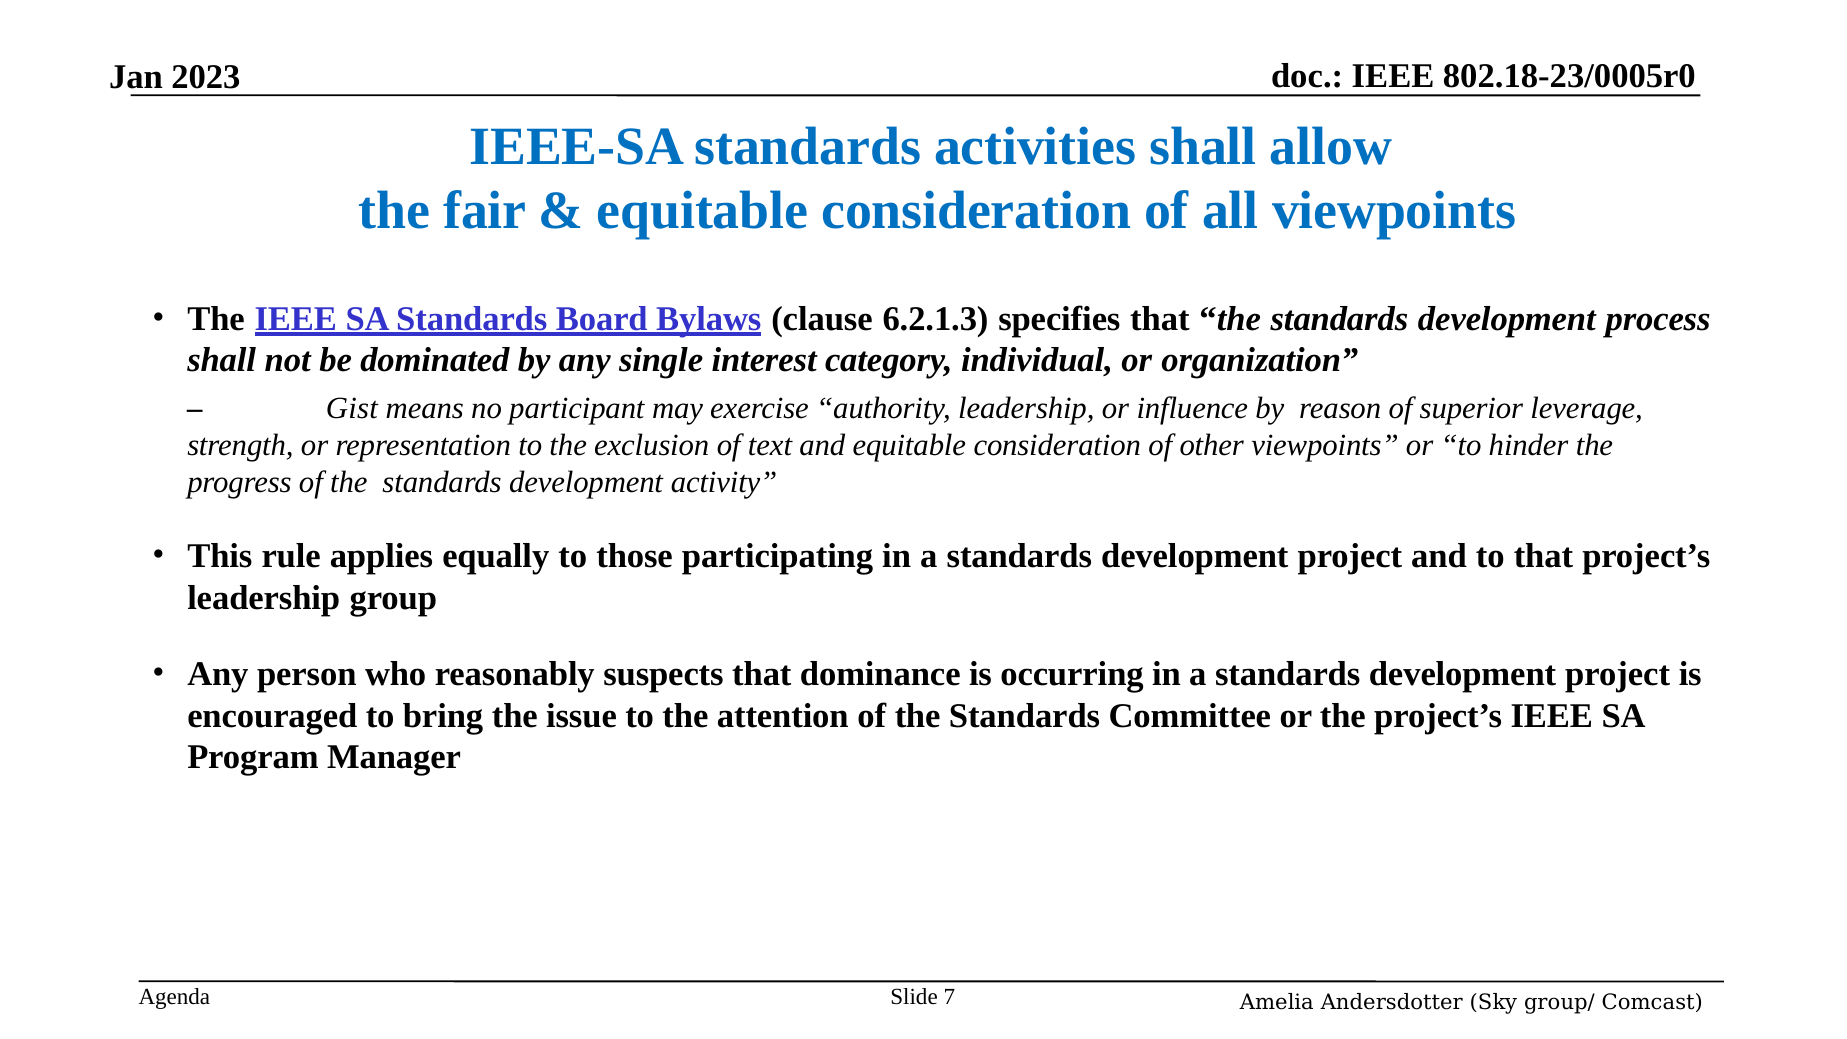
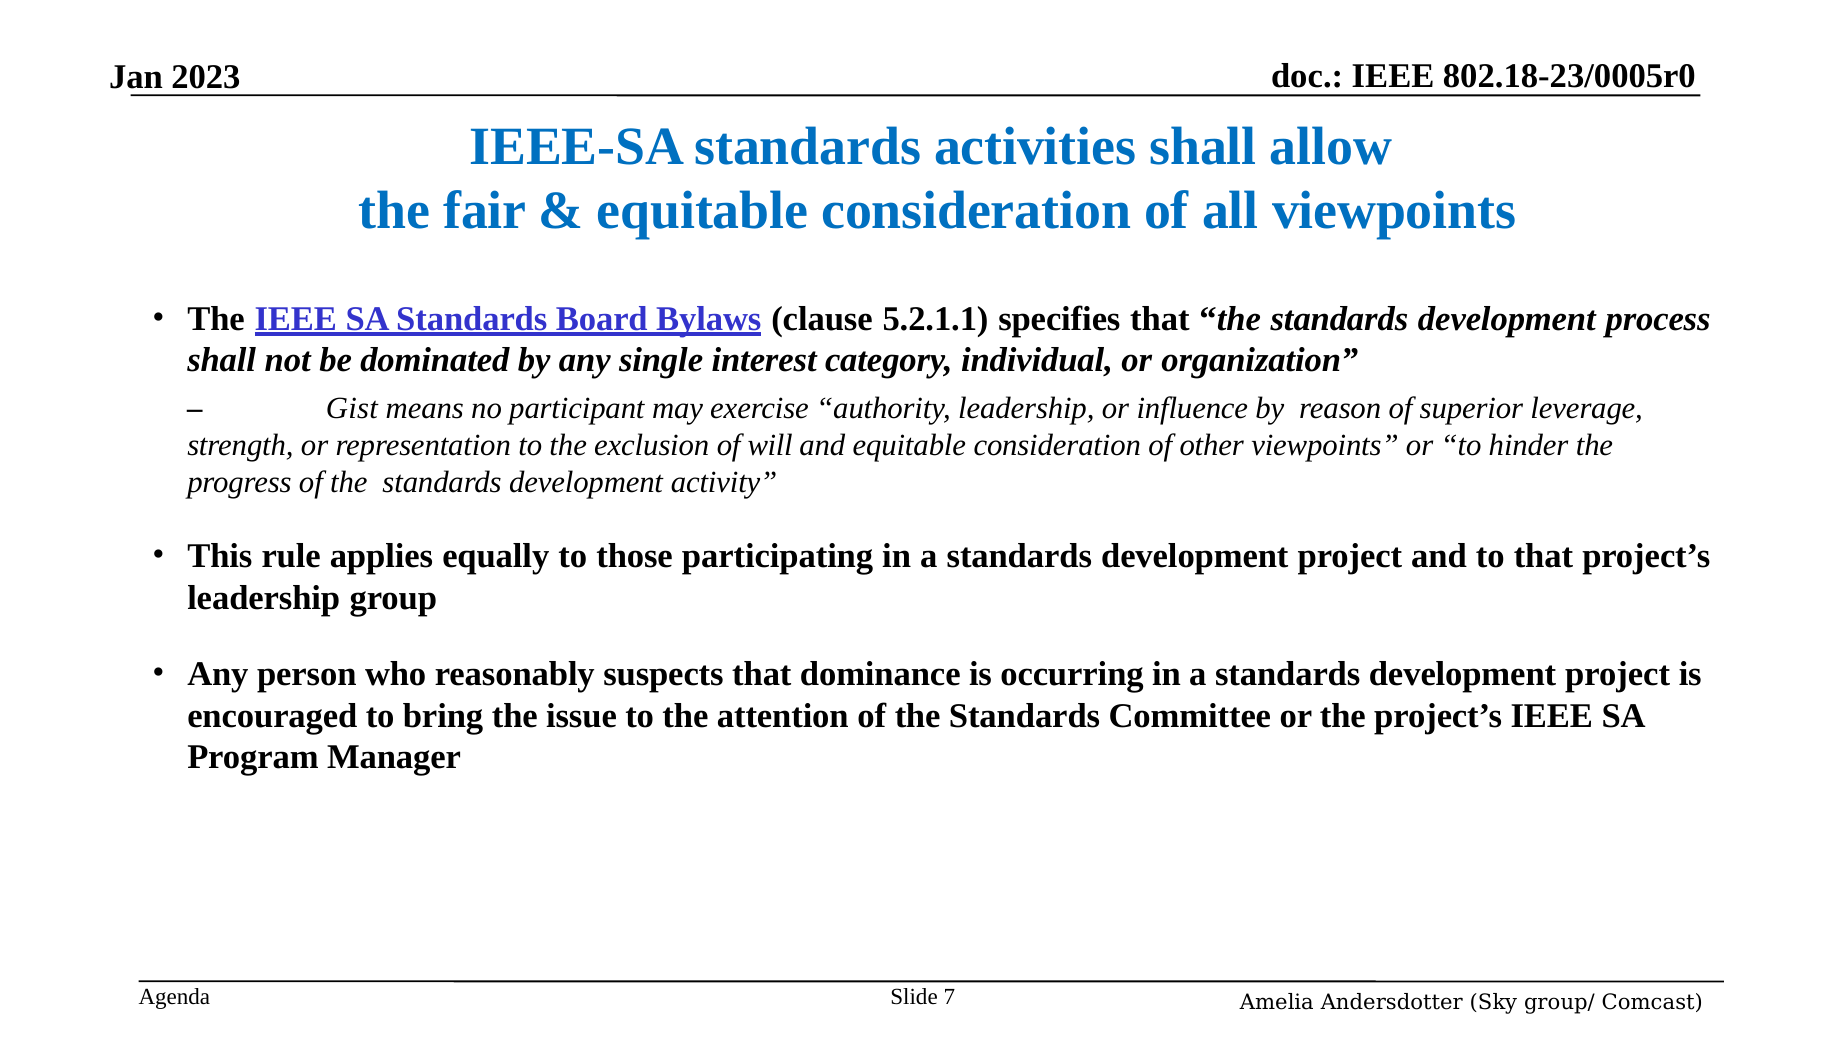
6.2.1.3: 6.2.1.3 -> 5.2.1.1
text: text -> will
